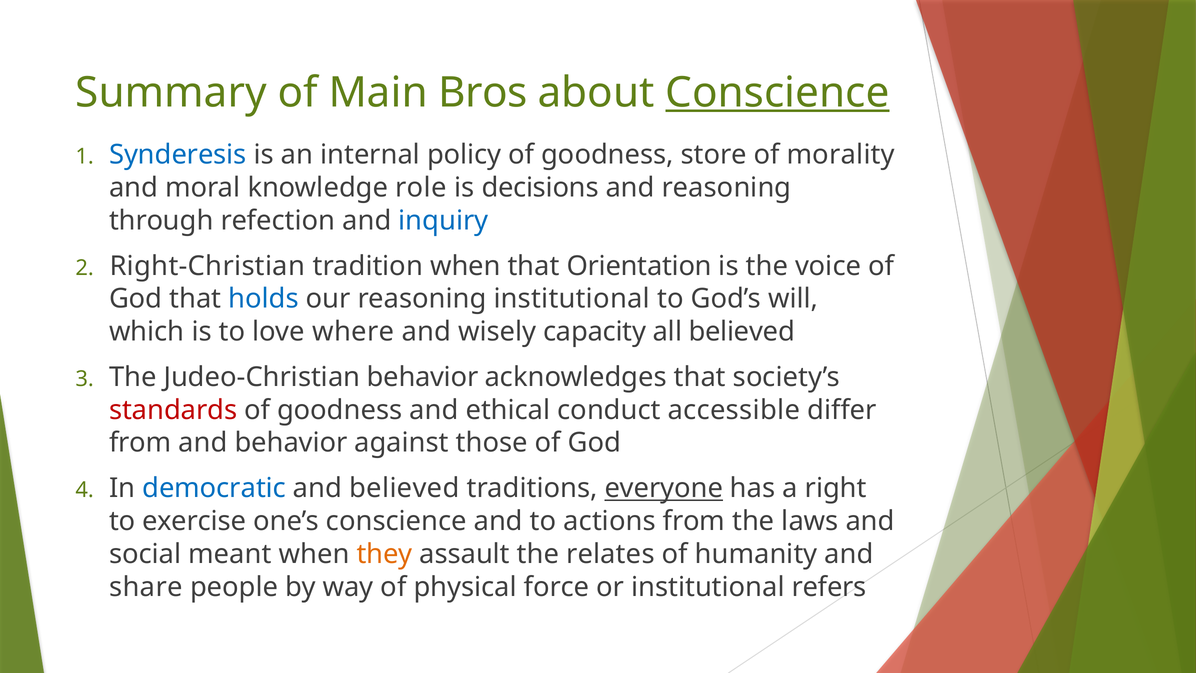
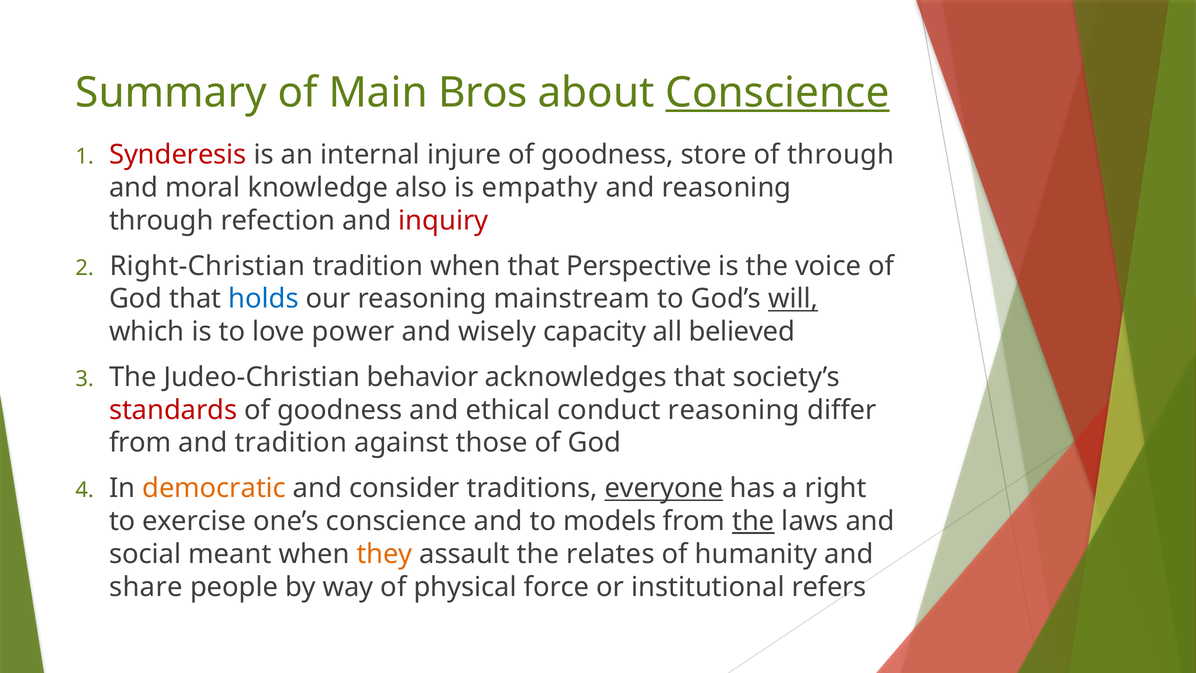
Synderesis colour: blue -> red
policy: policy -> injure
of morality: morality -> through
role: role -> also
decisions: decisions -> empathy
inquiry colour: blue -> red
Orientation: Orientation -> Perspective
reasoning institutional: institutional -> mainstream
will underline: none -> present
where: where -> power
conduct accessible: accessible -> reasoning
and behavior: behavior -> tradition
democratic colour: blue -> orange
and believed: believed -> consider
actions: actions -> models
the at (753, 521) underline: none -> present
